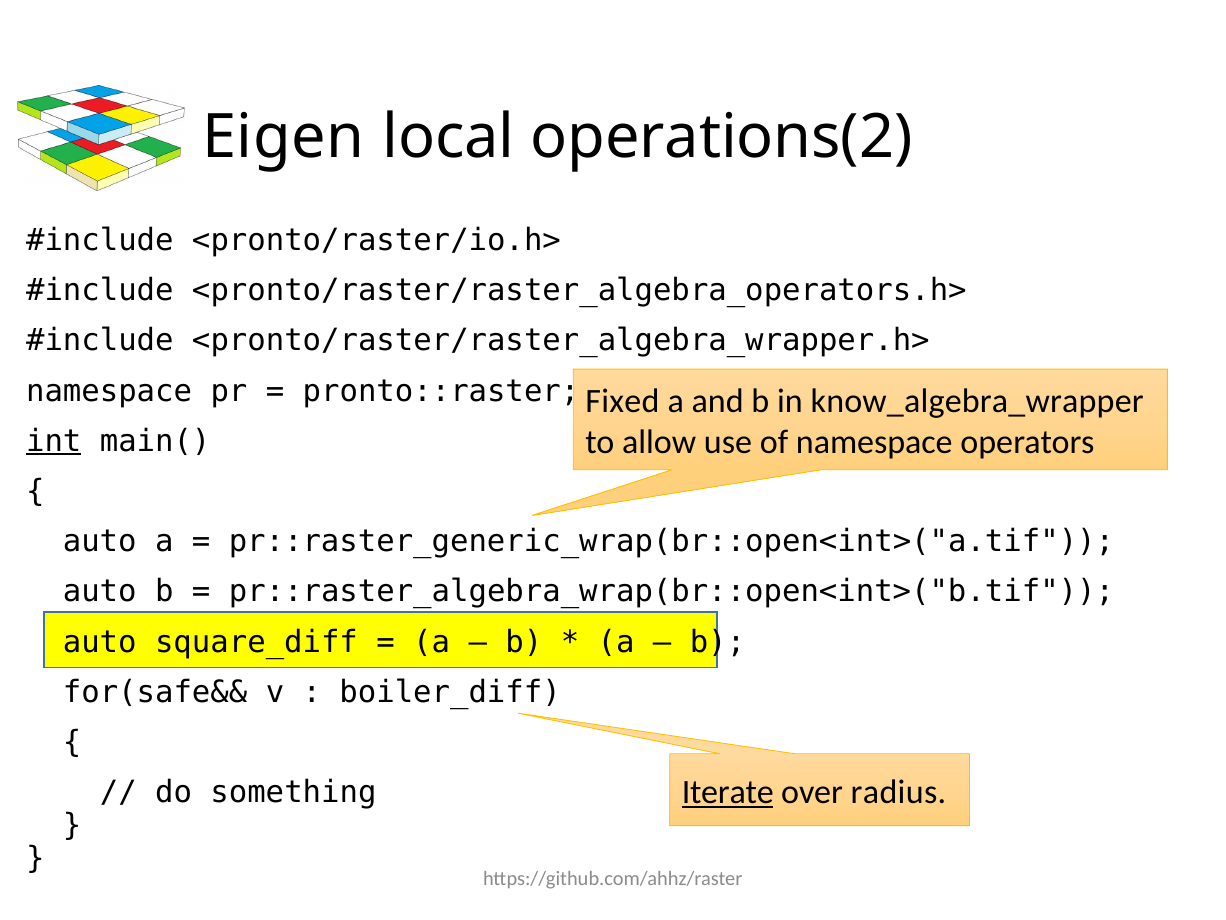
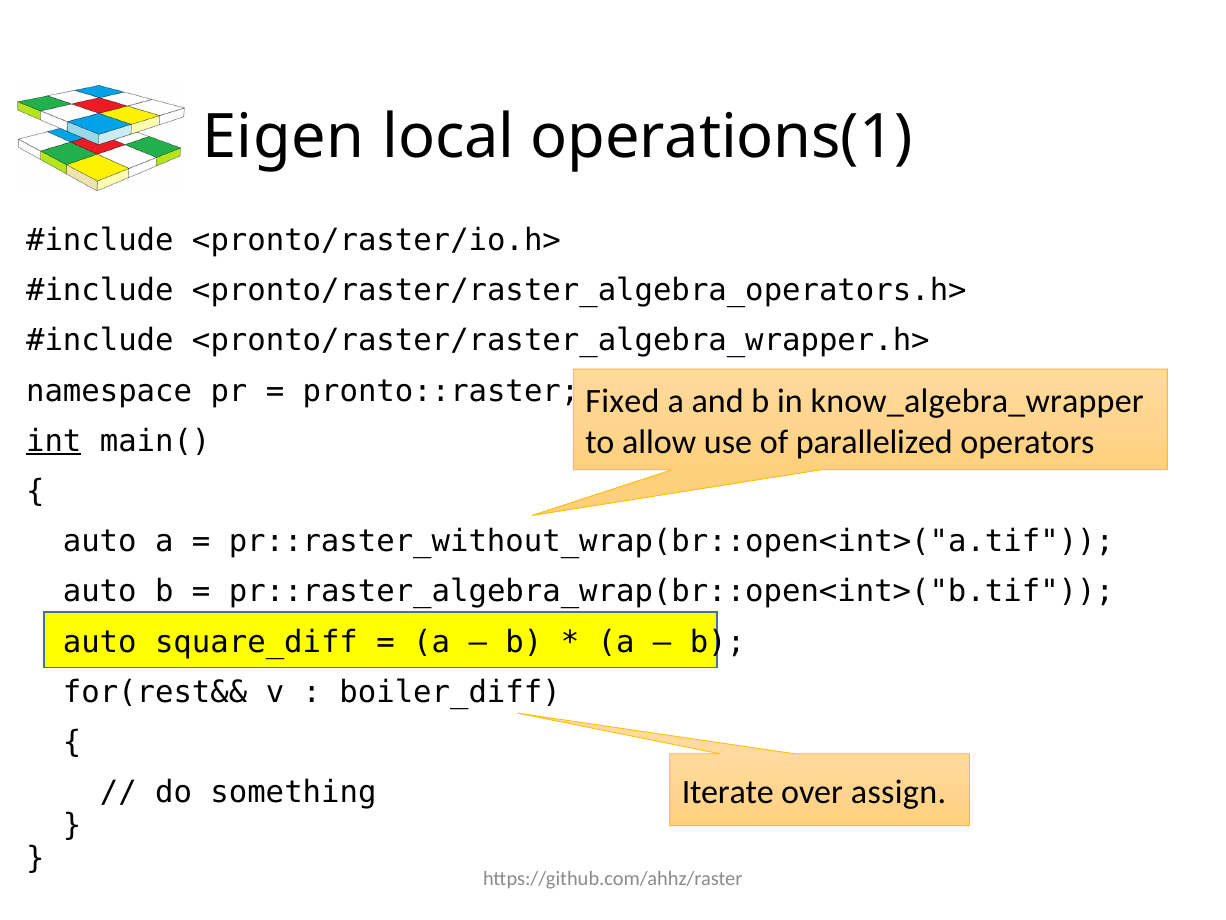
operations(2: operations(2 -> operations(1
of namespace: namespace -> parallelized
pr::raster_generic_wrap(br::open<int>("a.tif: pr::raster_generic_wrap(br::open<int>("a.tif -> pr::raster_without_wrap(br::open<int>("a.tif
for(safe&&: for(safe&& -> for(rest&&
Iterate underline: present -> none
radius: radius -> assign
